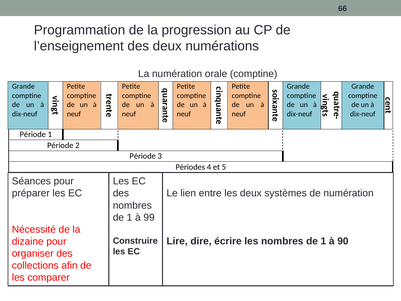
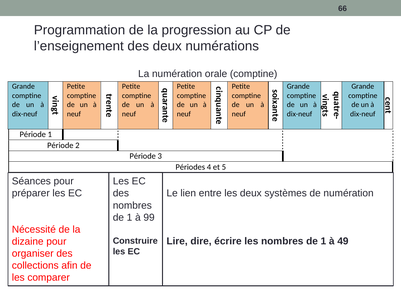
90: 90 -> 49
